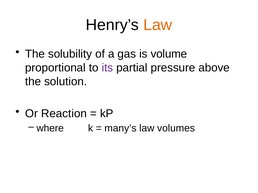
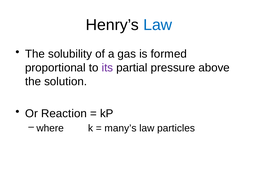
Law at (158, 25) colour: orange -> blue
volume: volume -> formed
volumes: volumes -> particles
